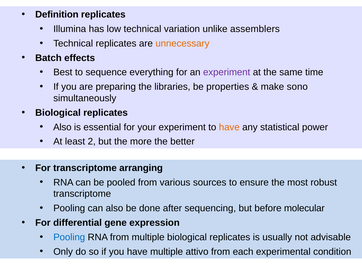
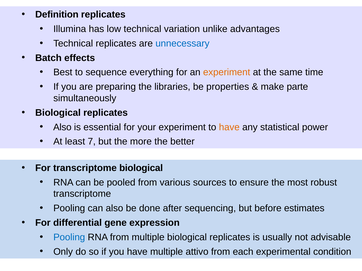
assemblers: assemblers -> advantages
unnecessary colour: orange -> blue
experiment at (227, 72) colour: purple -> orange
sono: sono -> parte
2: 2 -> 7
transcriptome arranging: arranging -> biological
molecular: molecular -> estimates
